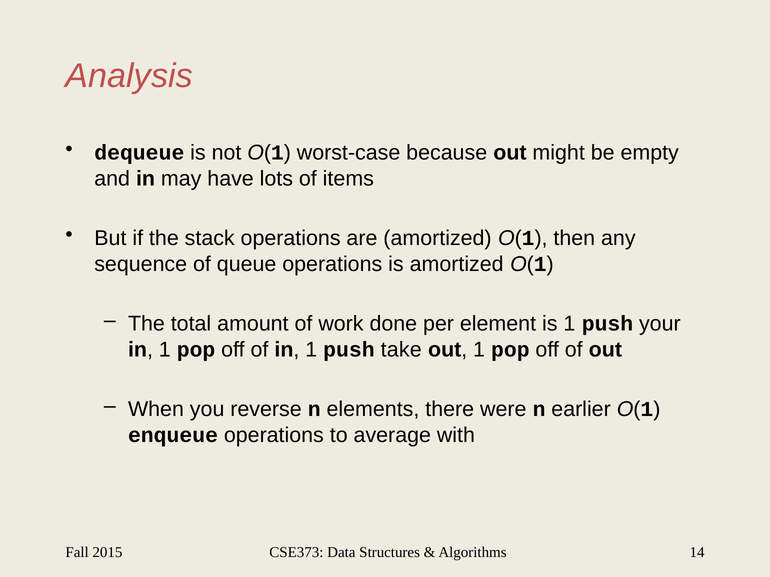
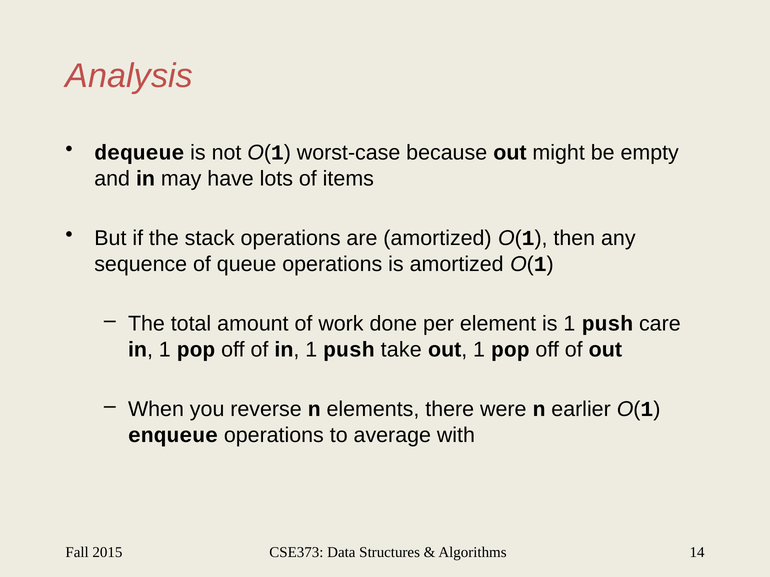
your: your -> care
